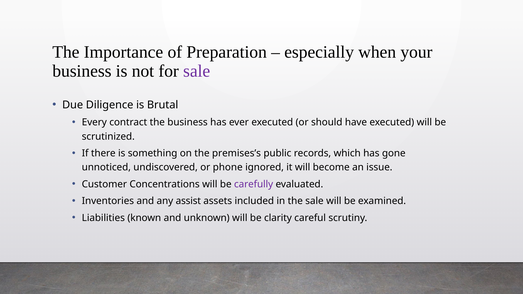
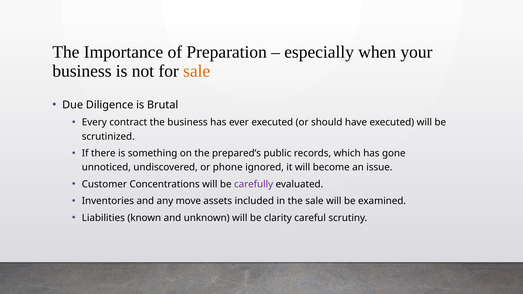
sale at (197, 71) colour: purple -> orange
premises’s: premises’s -> prepared’s
assist: assist -> move
